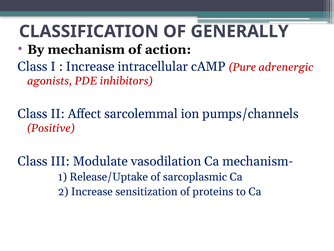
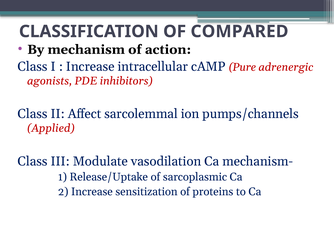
GENERALLY: GENERALLY -> COMPARED
Positive: Positive -> Applied
